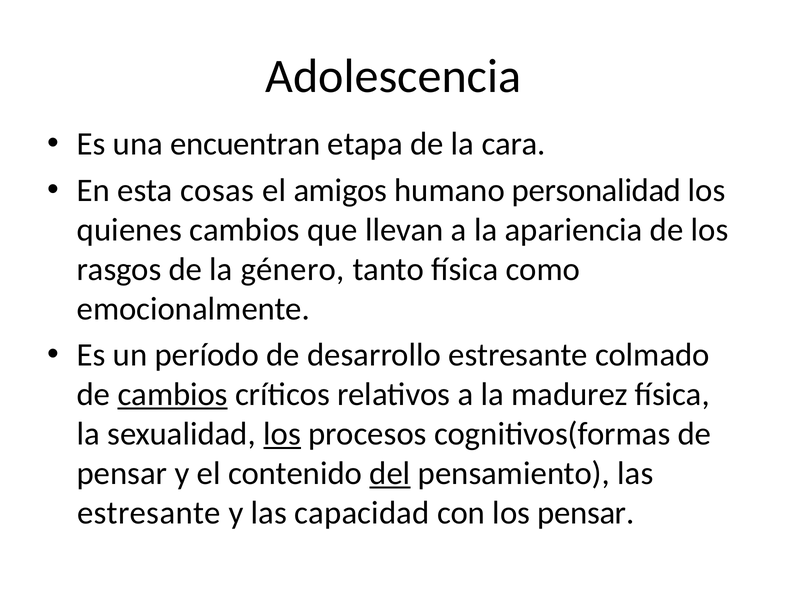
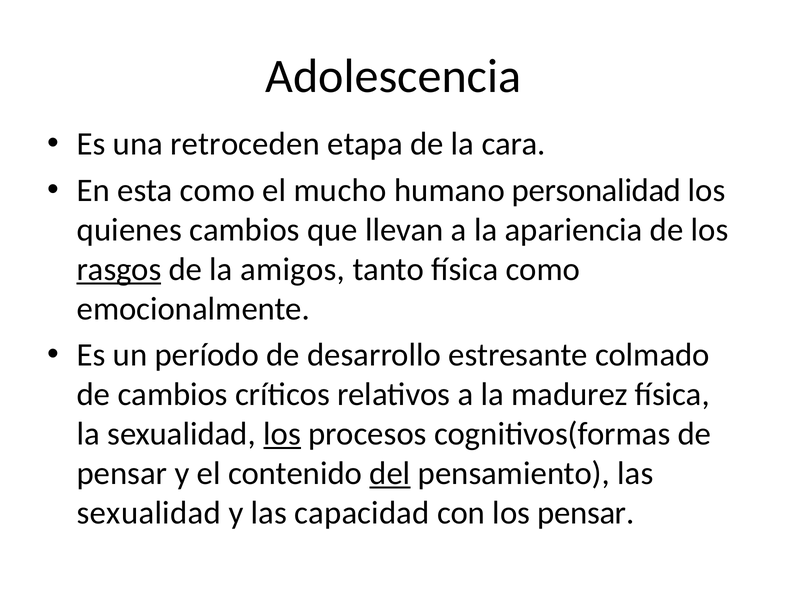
encuentran: encuentran -> retroceden
esta cosas: cosas -> como
amigos: amigos -> mucho
rasgos underline: none -> present
género: género -> amigos
cambios at (173, 394) underline: present -> none
estresante at (149, 512): estresante -> sexualidad
